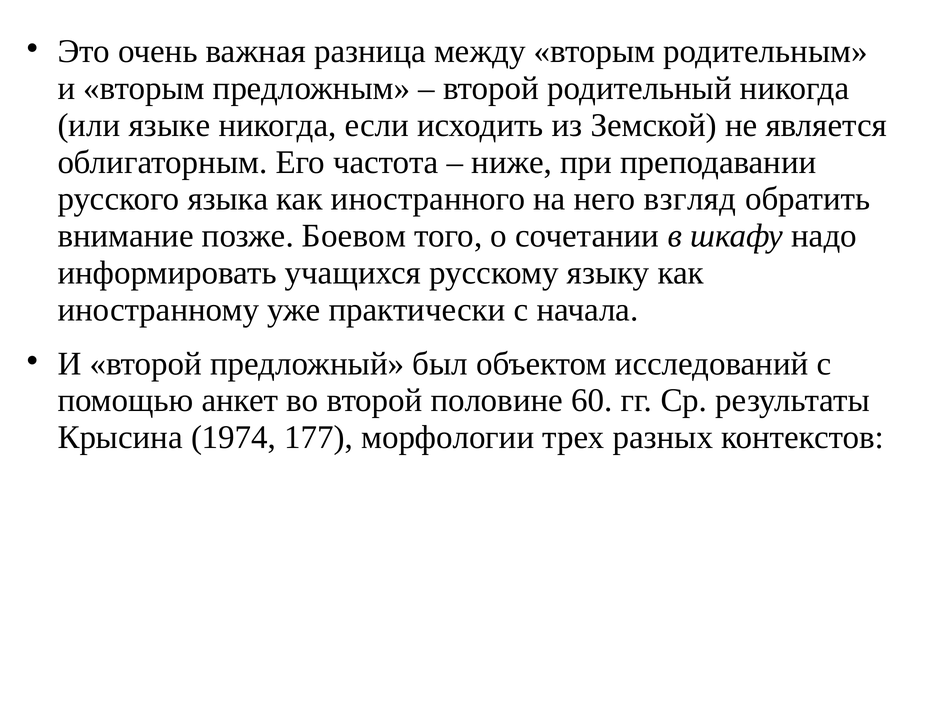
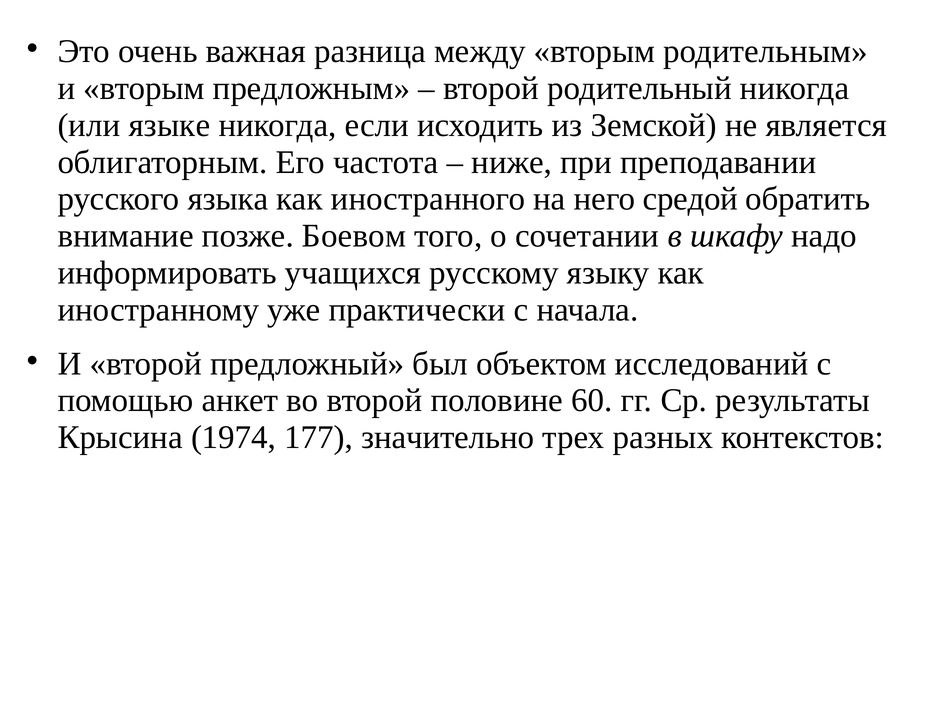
взгляд: взгляд -> средой
морфологии: морфологии -> значительно
